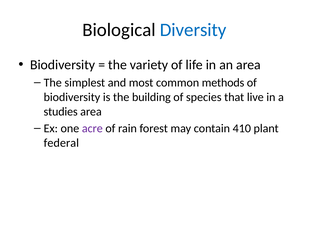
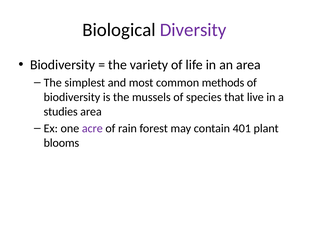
Diversity colour: blue -> purple
building: building -> mussels
410: 410 -> 401
federal: federal -> blooms
